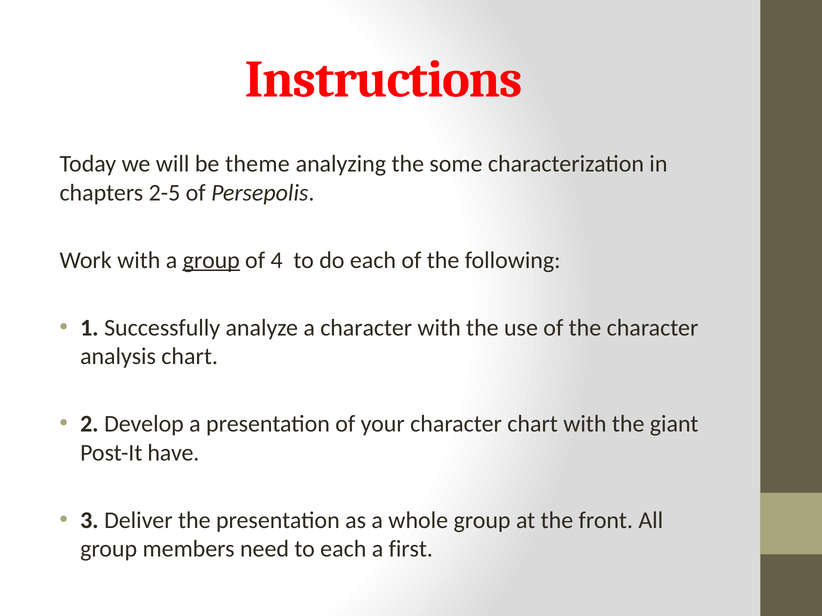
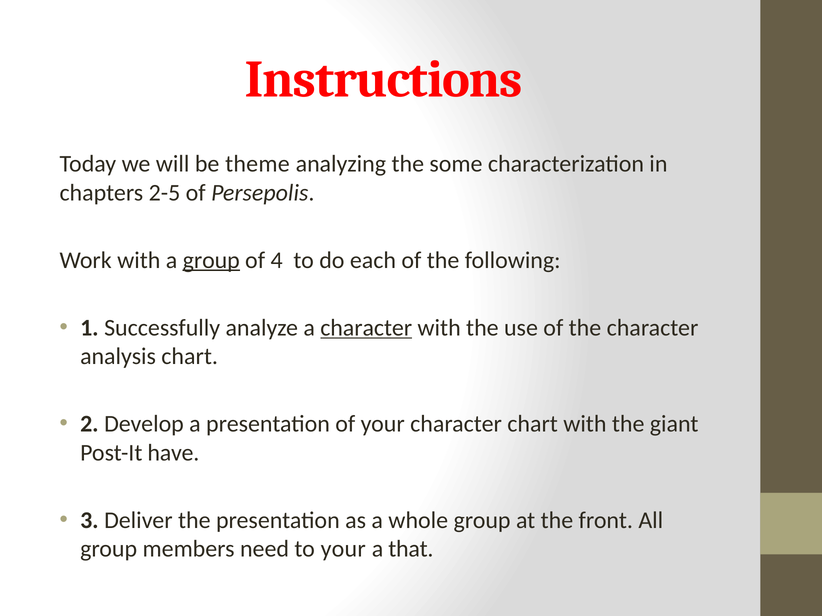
character at (366, 328) underline: none -> present
to each: each -> your
first: first -> that
